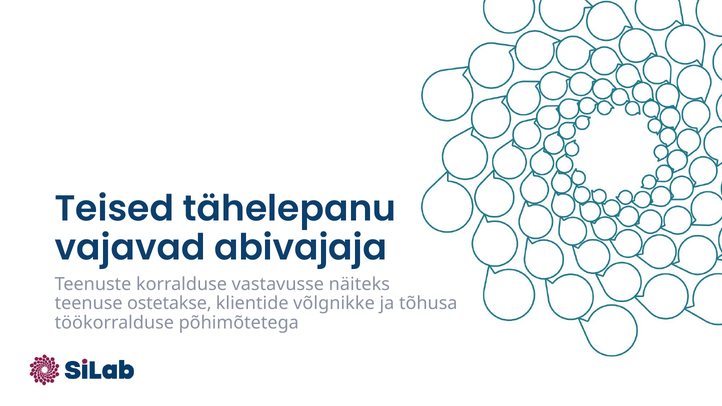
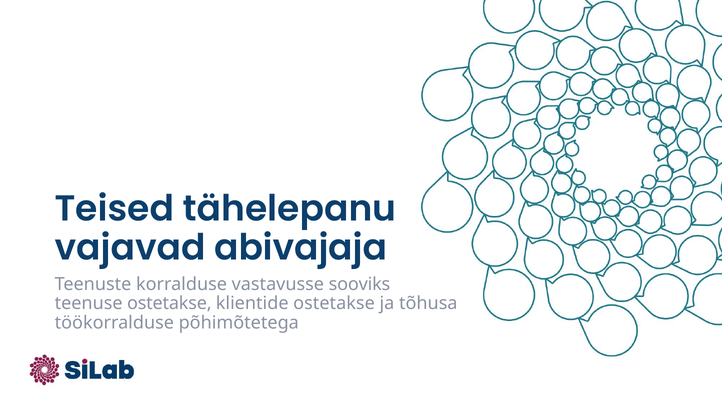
näiteks: näiteks -> sooviks
klientide võlgnikke: võlgnikke -> ostetakse
